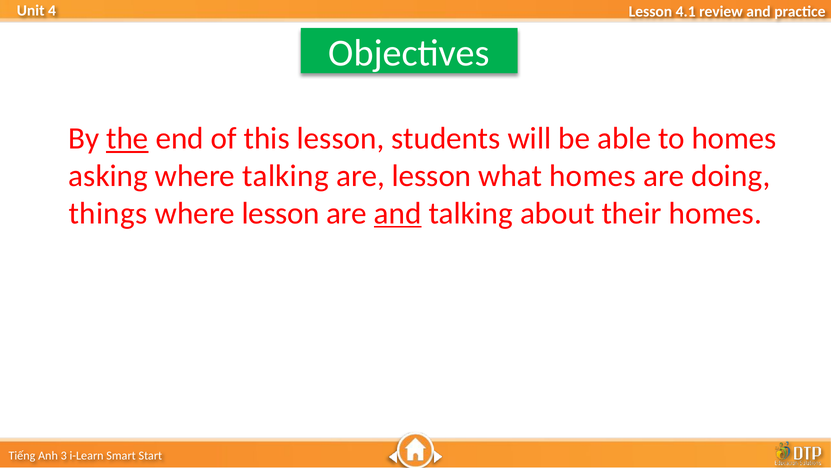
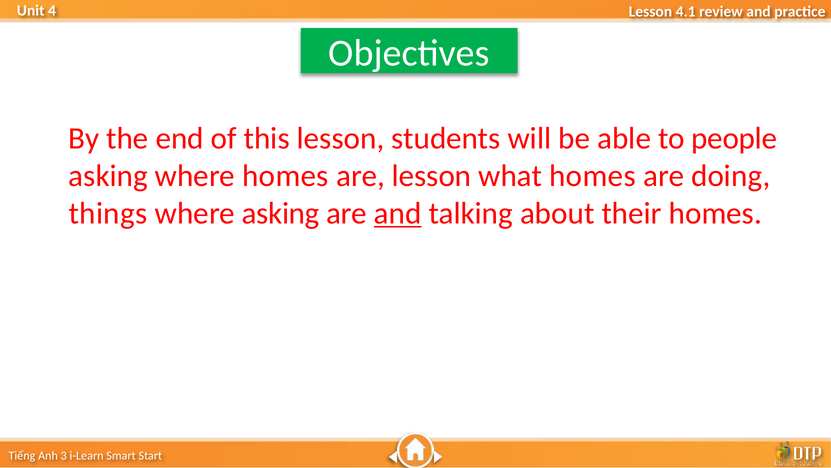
the underline: present -> none
to homes: homes -> people
where talking: talking -> homes
where lesson: lesson -> asking
